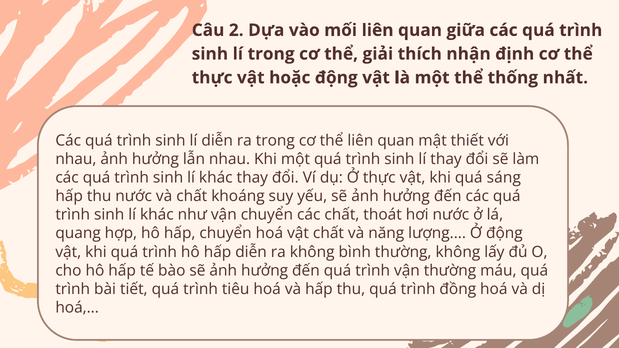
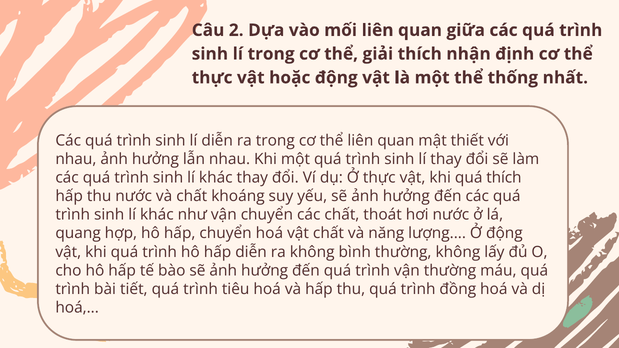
quá sáng: sáng -> thích
